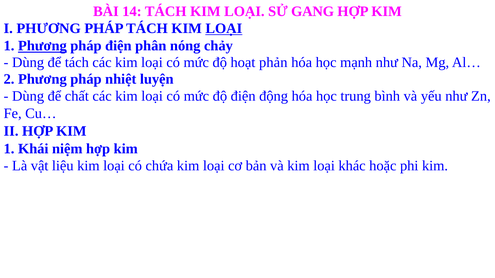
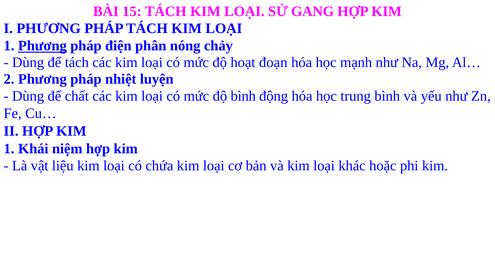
14: 14 -> 15
LOẠI at (224, 29) underline: present -> none
phản: phản -> đoạn
độ điện: điện -> bình
